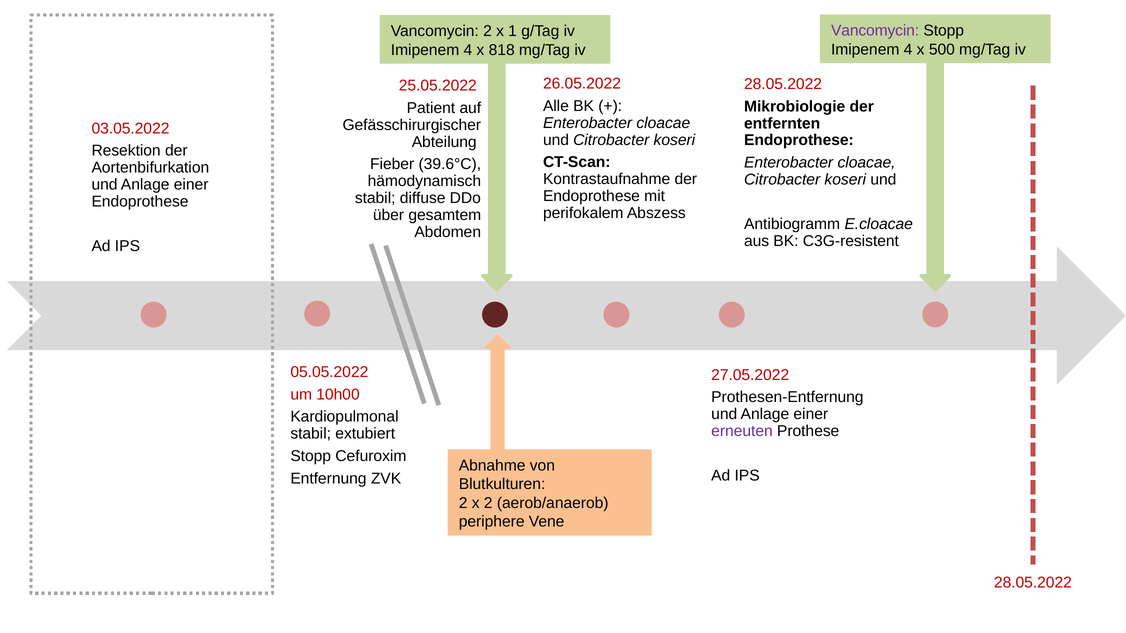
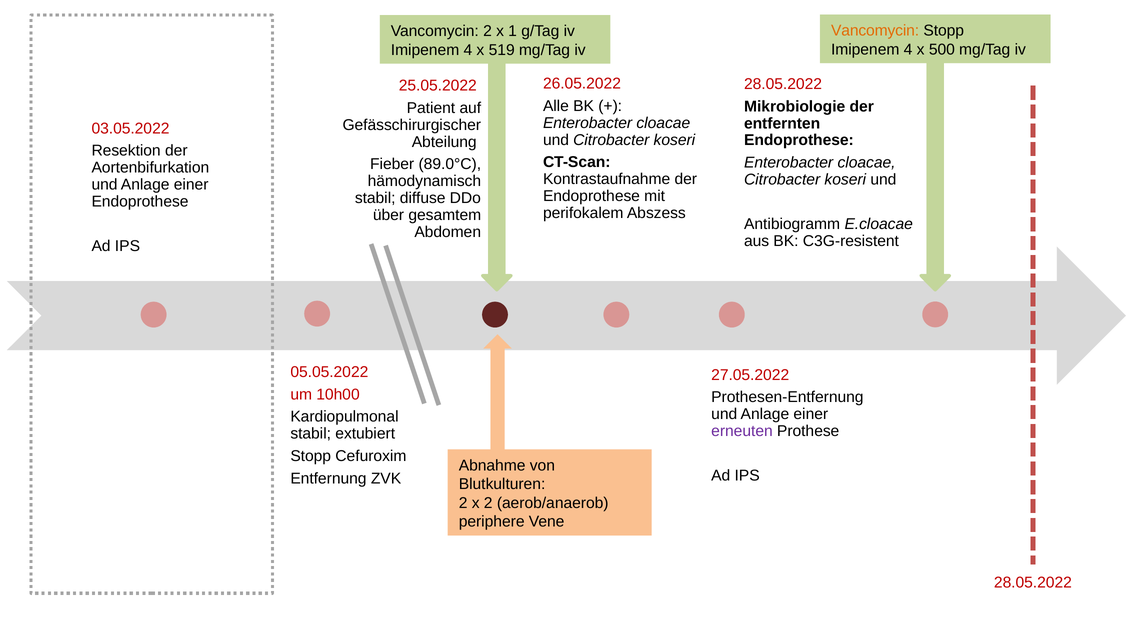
Vancomycin at (875, 31) colour: purple -> orange
818: 818 -> 519
39.6°C: 39.6°C -> 89.0°C
